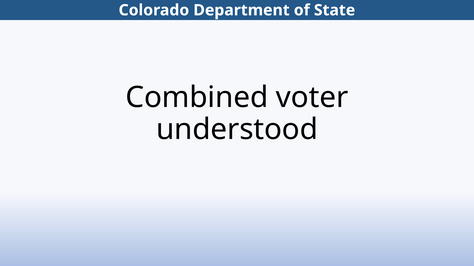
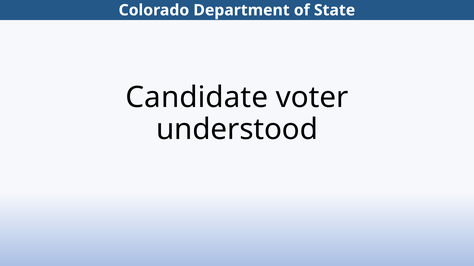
Combined: Combined -> Candidate
